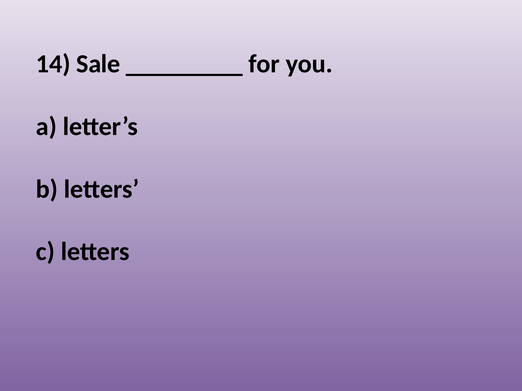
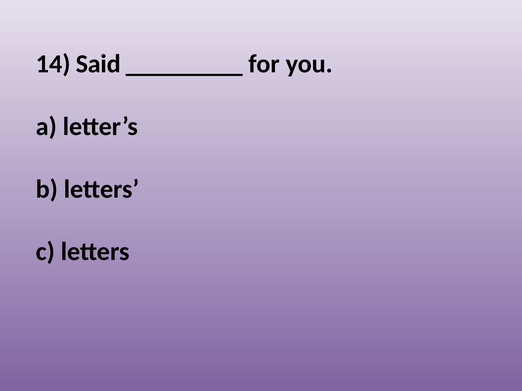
Sale: Sale -> Said
